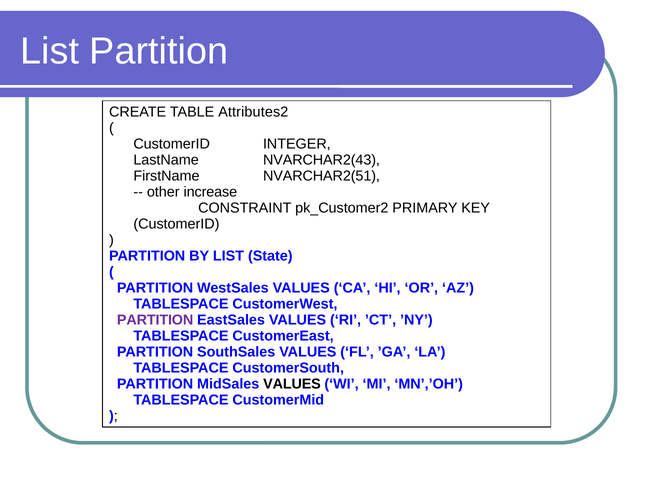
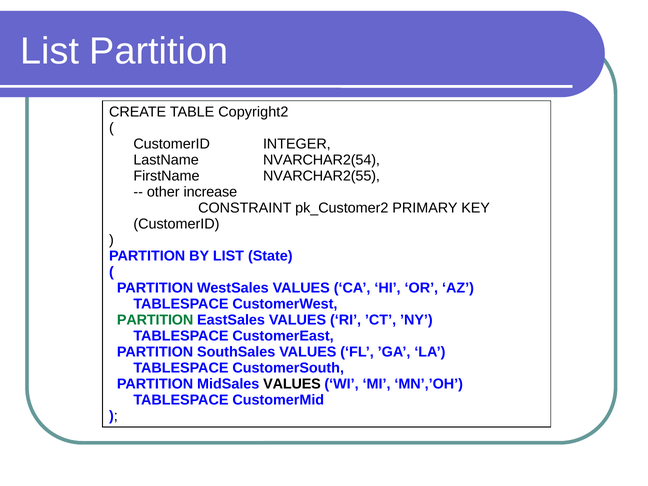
Attributes2: Attributes2 -> Copyright2
NVARCHAR2(43: NVARCHAR2(43 -> NVARCHAR2(54
NVARCHAR2(51: NVARCHAR2(51 -> NVARCHAR2(55
PARTITION at (155, 320) colour: purple -> green
